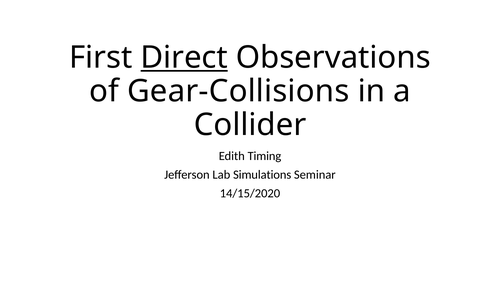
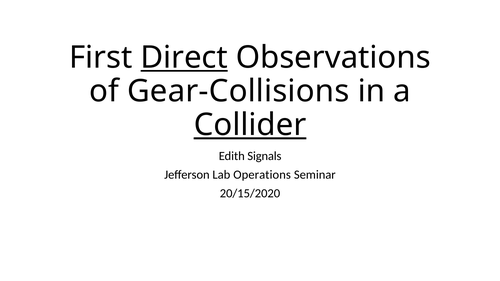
Collider underline: none -> present
Timing: Timing -> Signals
Simulations: Simulations -> Operations
14/15/2020: 14/15/2020 -> 20/15/2020
